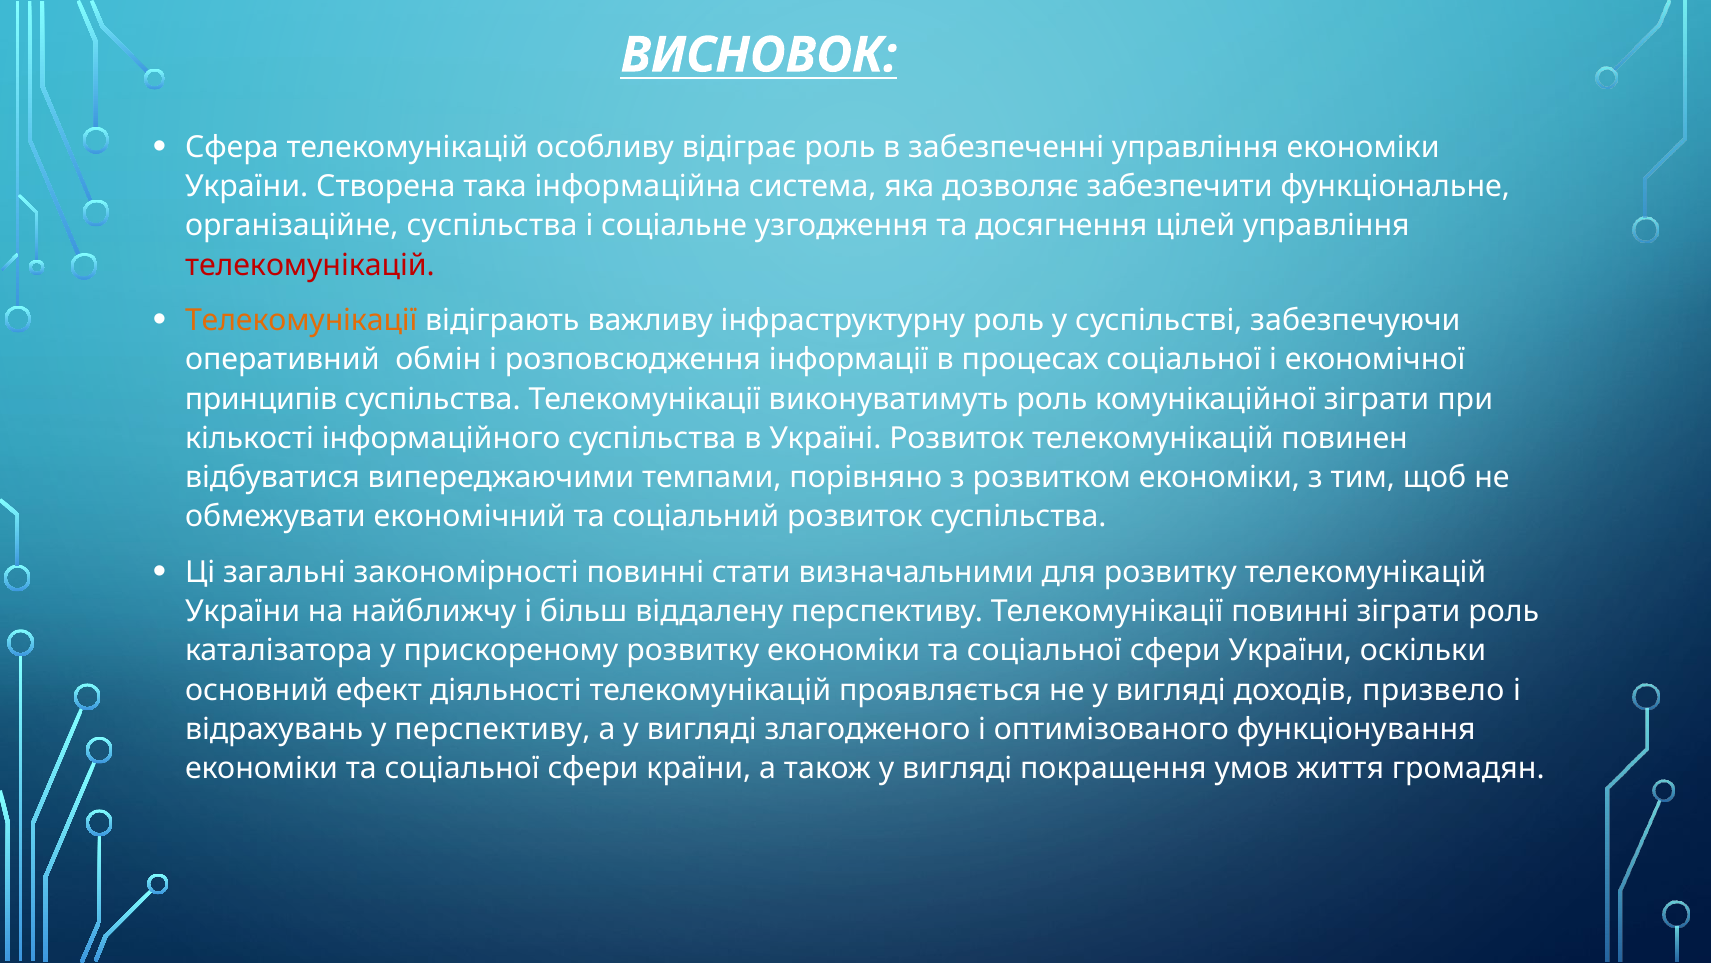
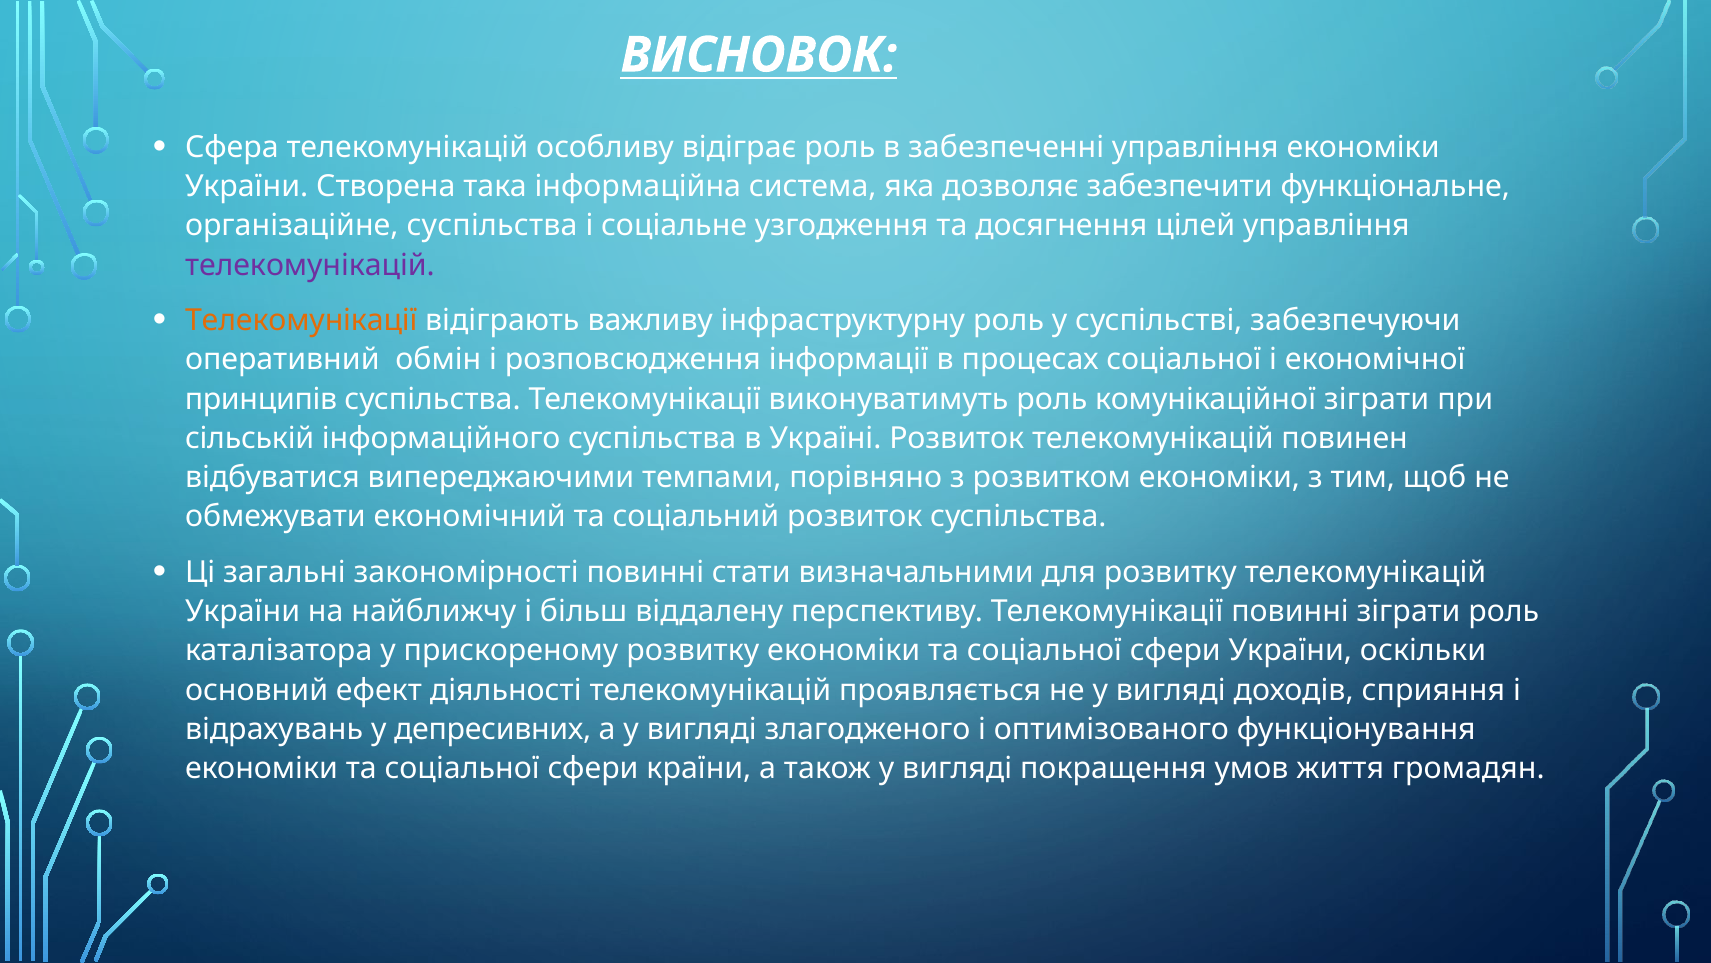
телекомунікацій at (310, 265) colour: red -> purple
кількості: кількості -> сільській
призвело: призвело -> сприяння
у перспективу: перспективу -> депресивних
